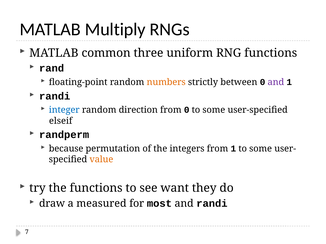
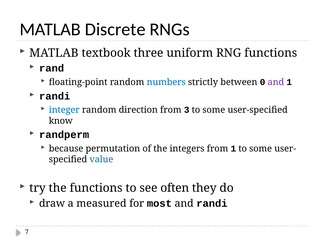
Multiply: Multiply -> Discrete
common: common -> textbook
numbers colour: orange -> blue
from 0: 0 -> 3
elseif: elseif -> know
value colour: orange -> blue
want: want -> often
